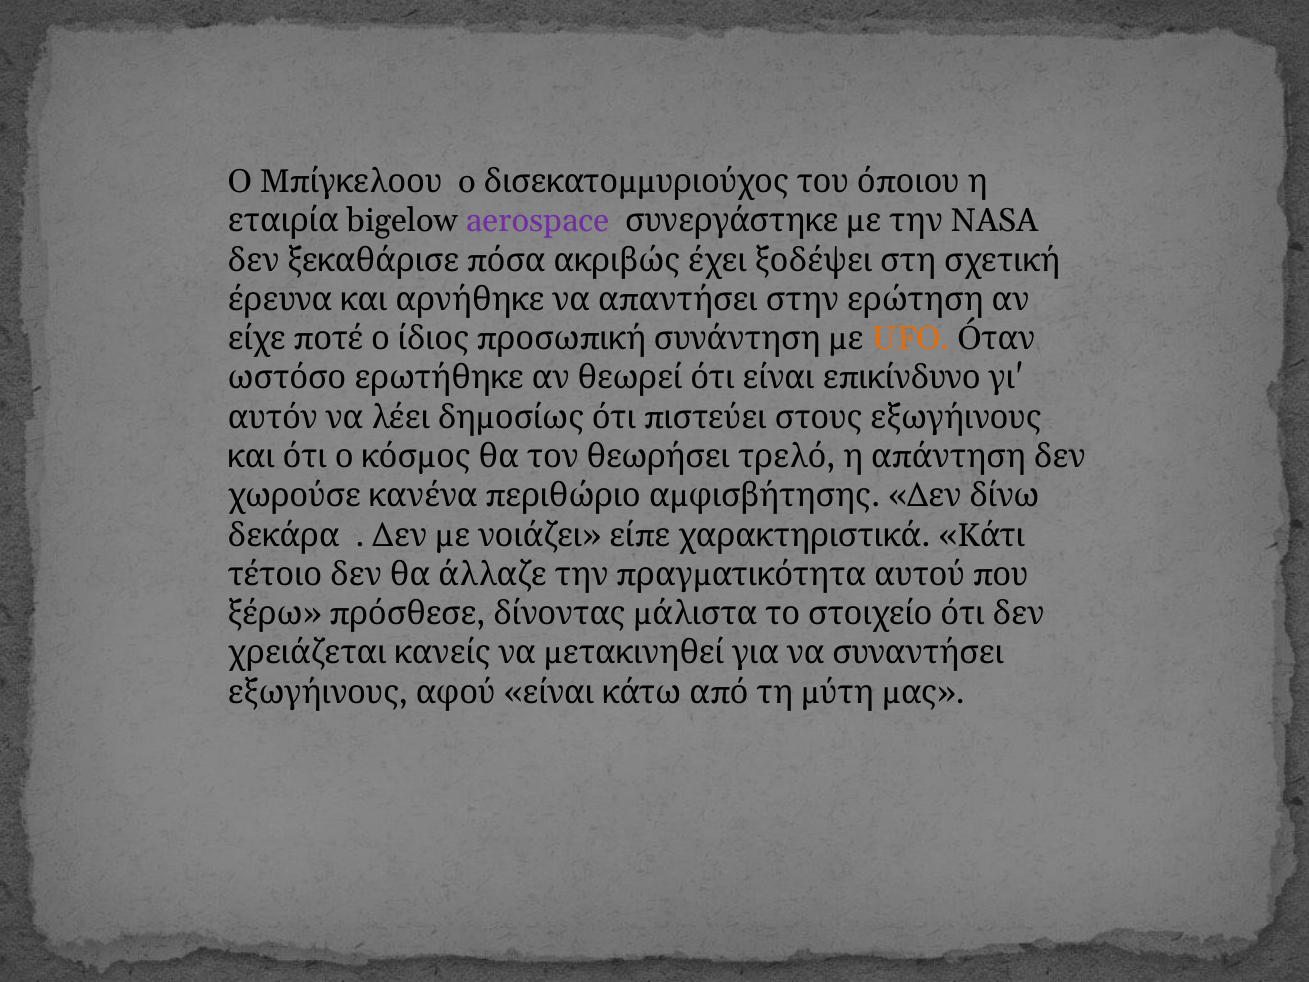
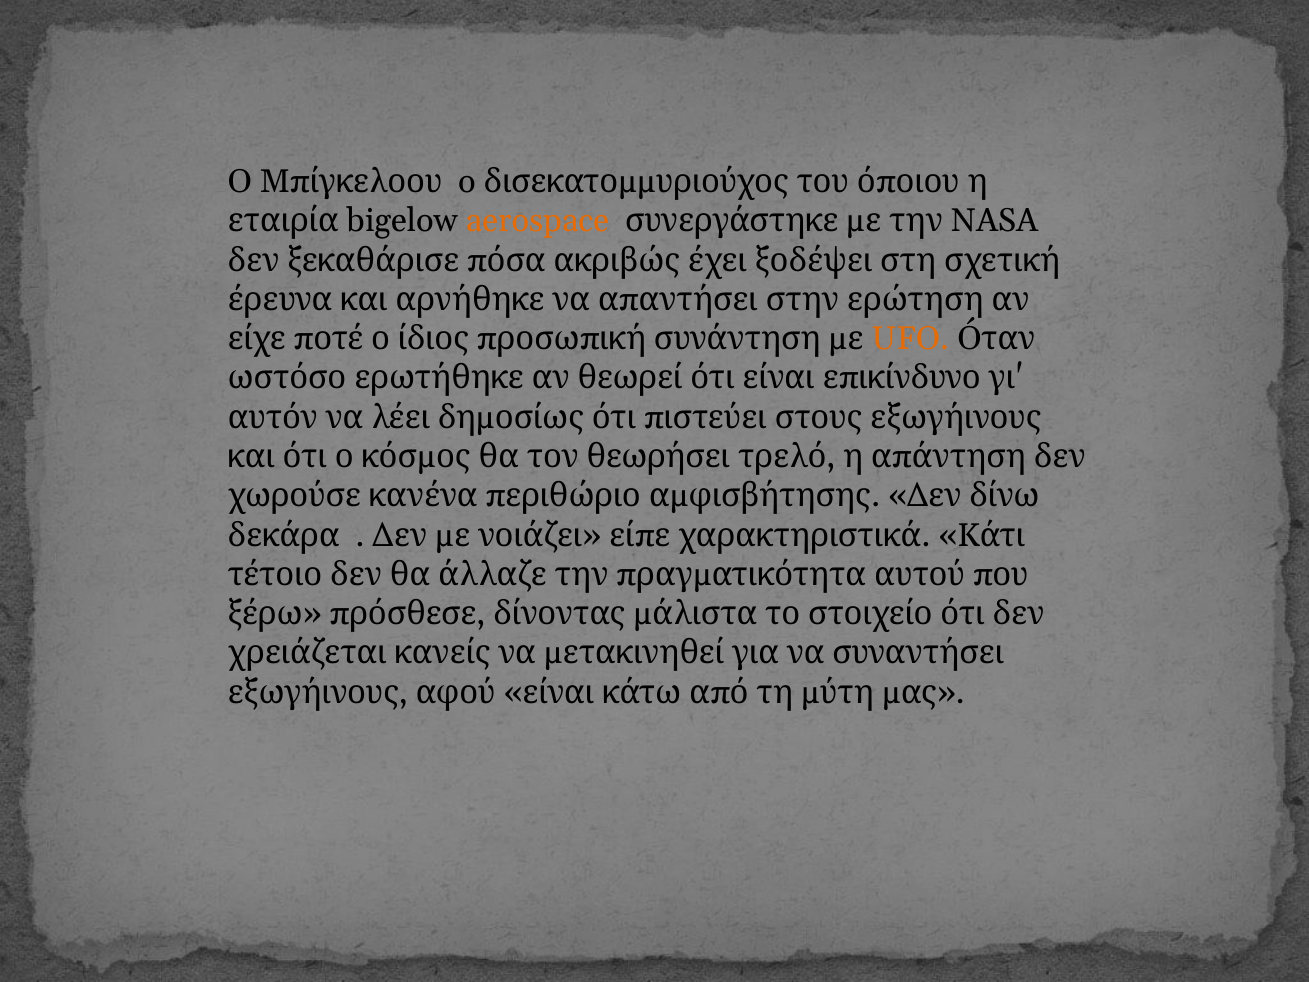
aerospace colour: purple -> orange
